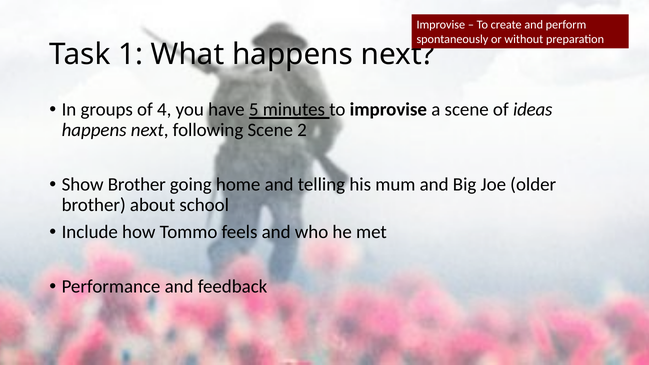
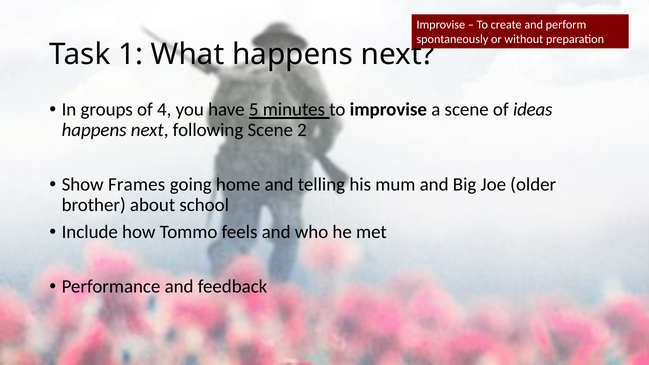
Show Brother: Brother -> Frames
